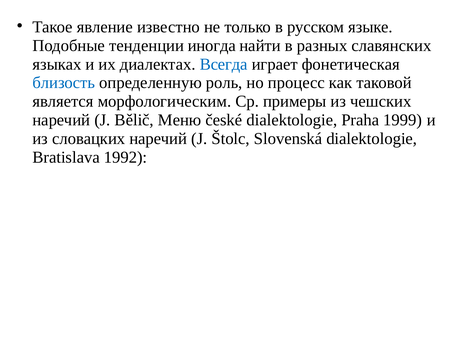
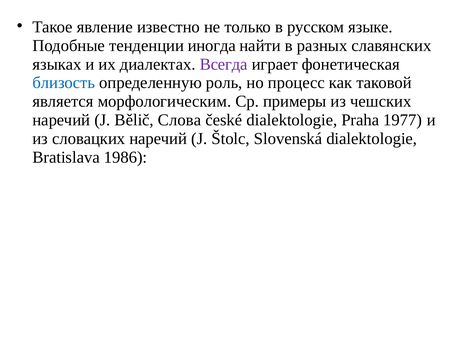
Всегда colour: blue -> purple
Меню: Меню -> Слова
1999: 1999 -> 1977
1992: 1992 -> 1986
